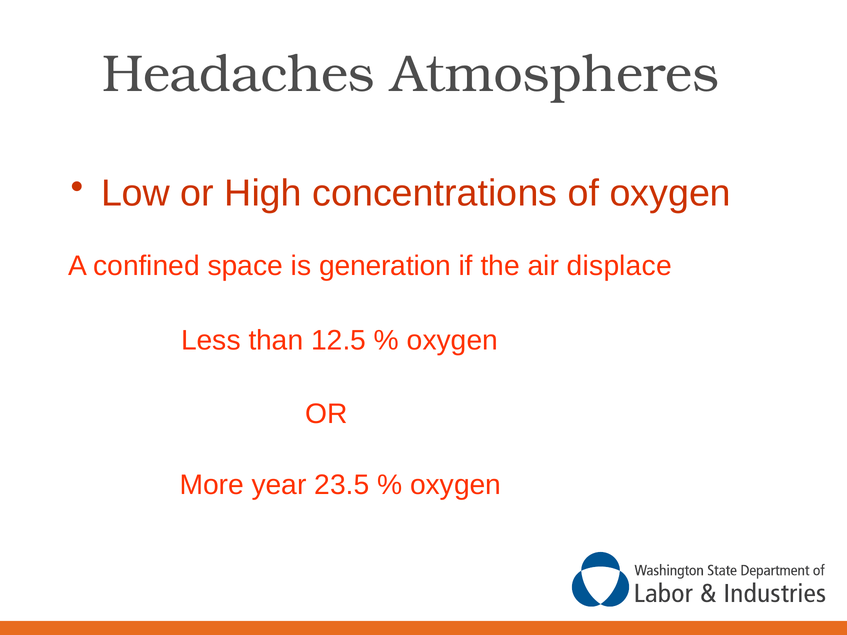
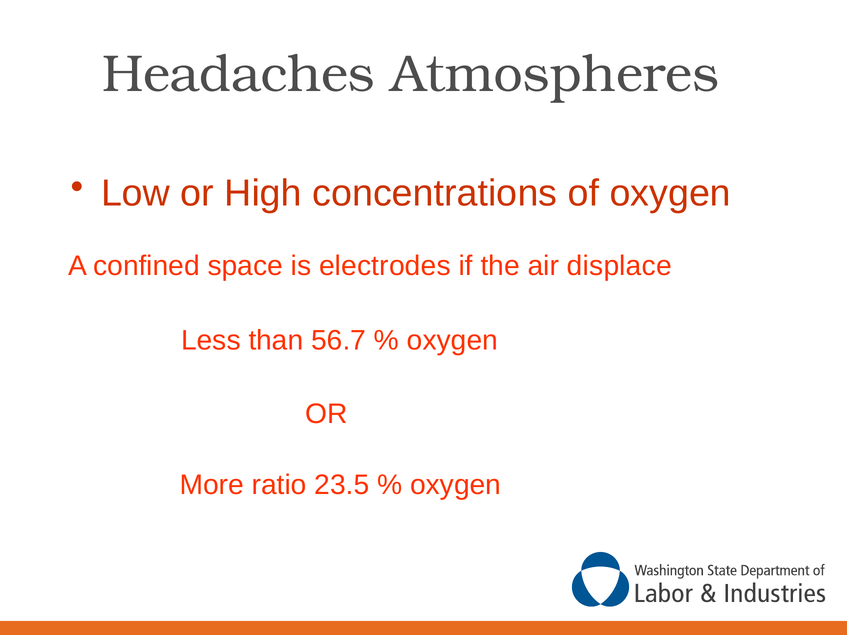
generation: generation -> electrodes
12.5: 12.5 -> 56.7
year: year -> ratio
